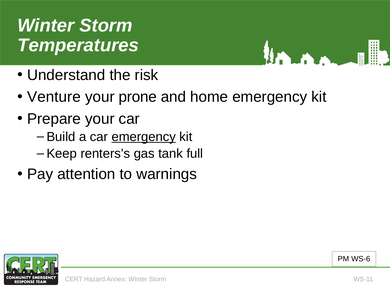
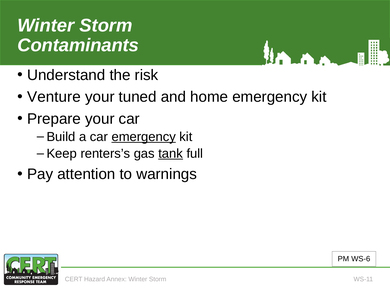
Temperatures: Temperatures -> Contaminants
prone: prone -> tuned
tank underline: none -> present
